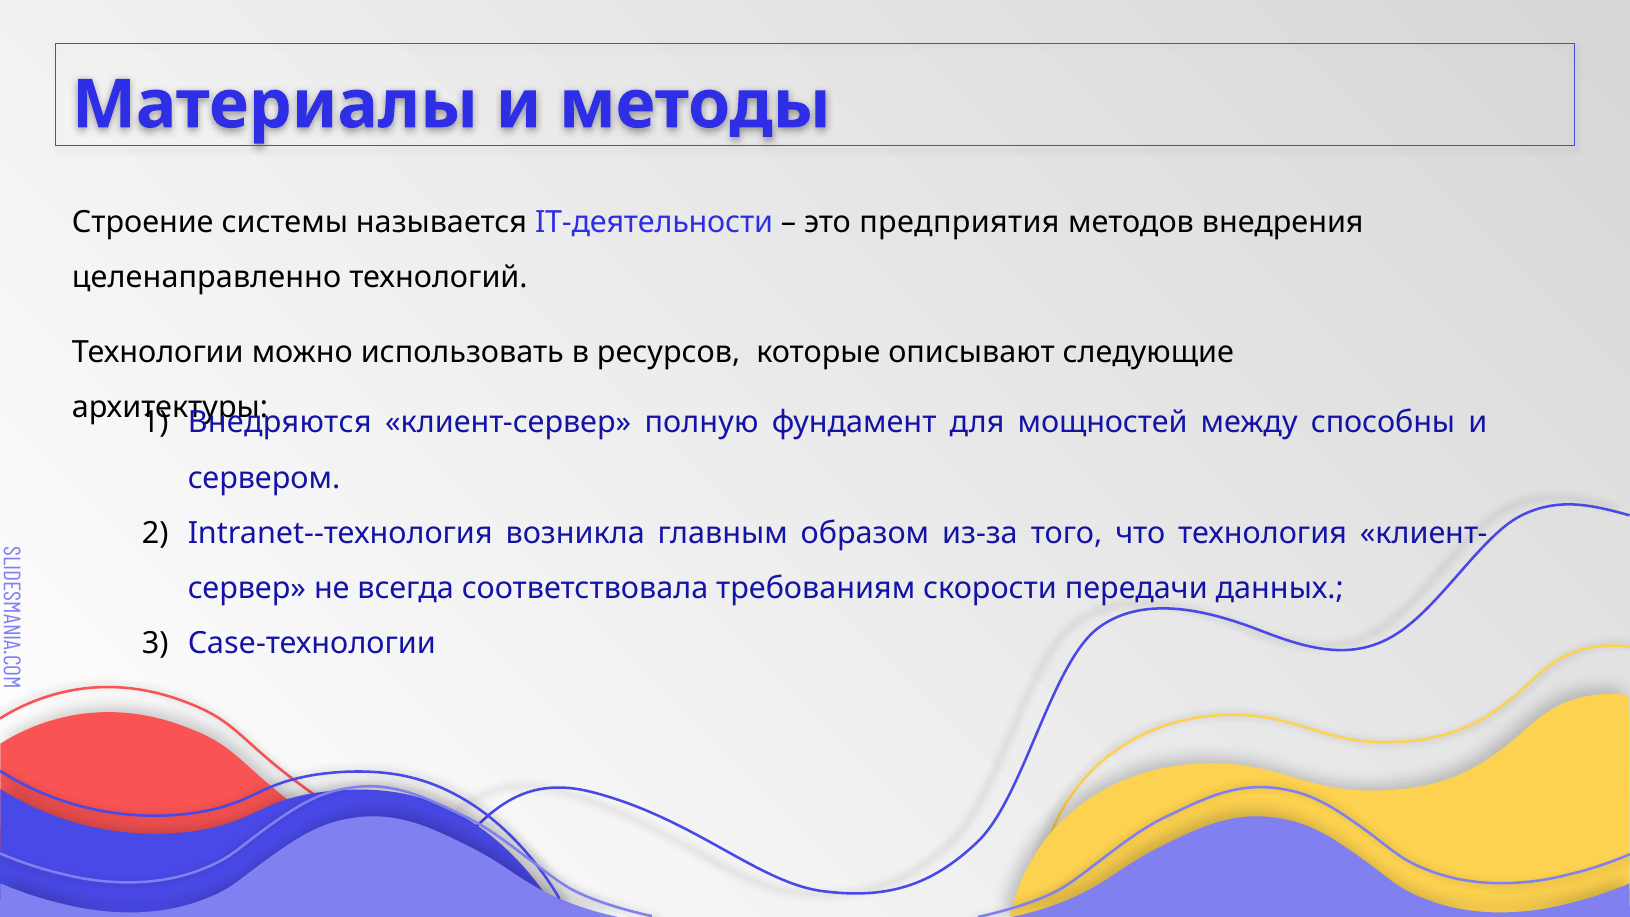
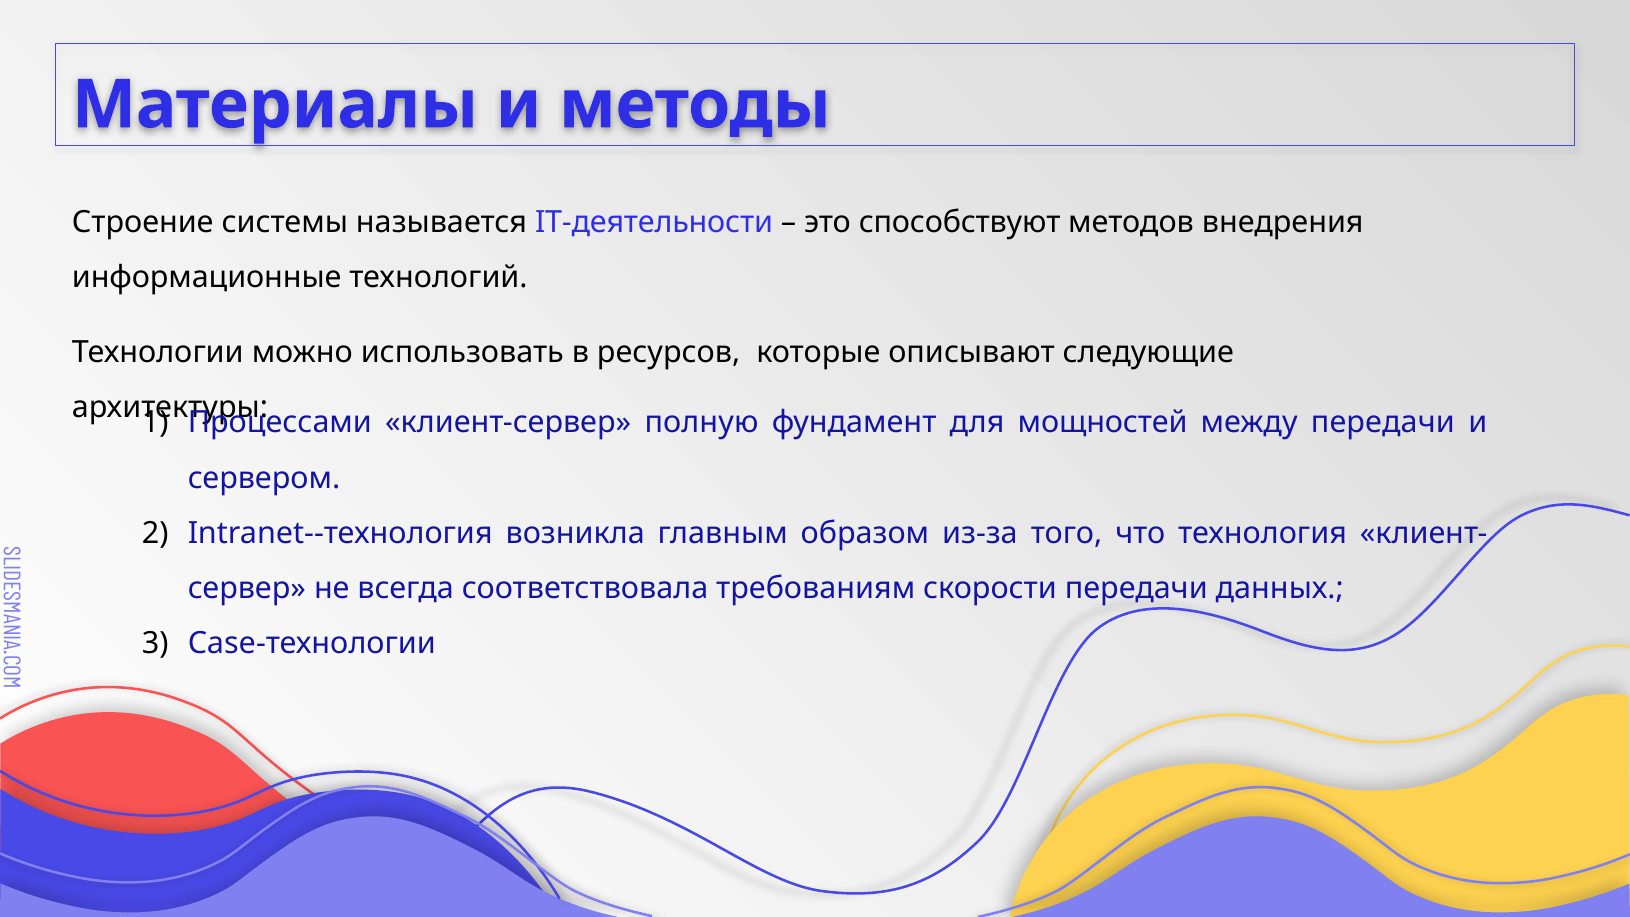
предприятия: предприятия -> способствуют
целенаправленно: целенаправленно -> информационные
Внедряются: Внедряются -> Процессами
между способны: способны -> передачи
